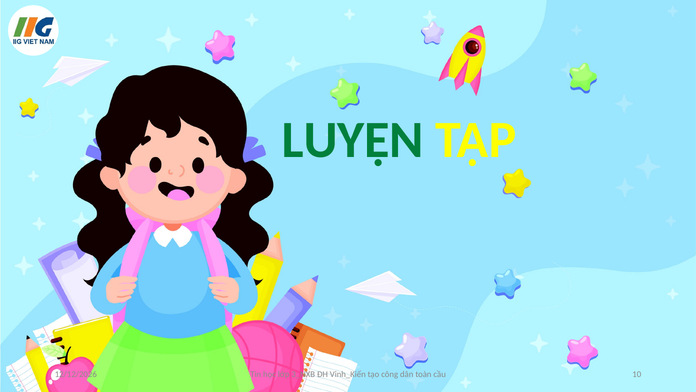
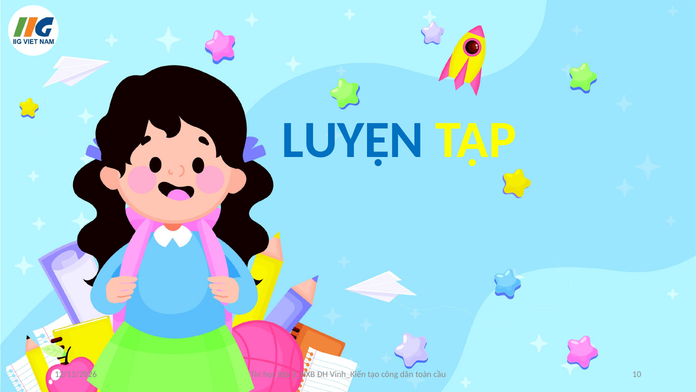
LUYỆN colour: green -> blue
